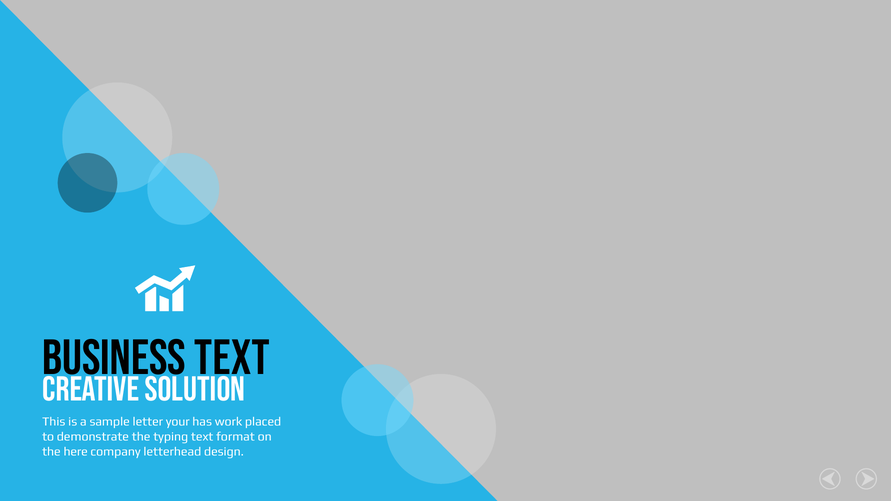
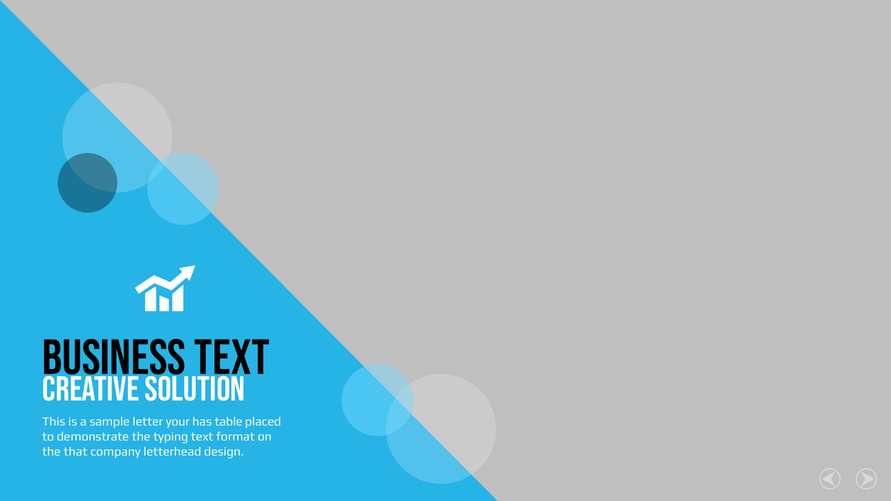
work: work -> table
here: here -> that
